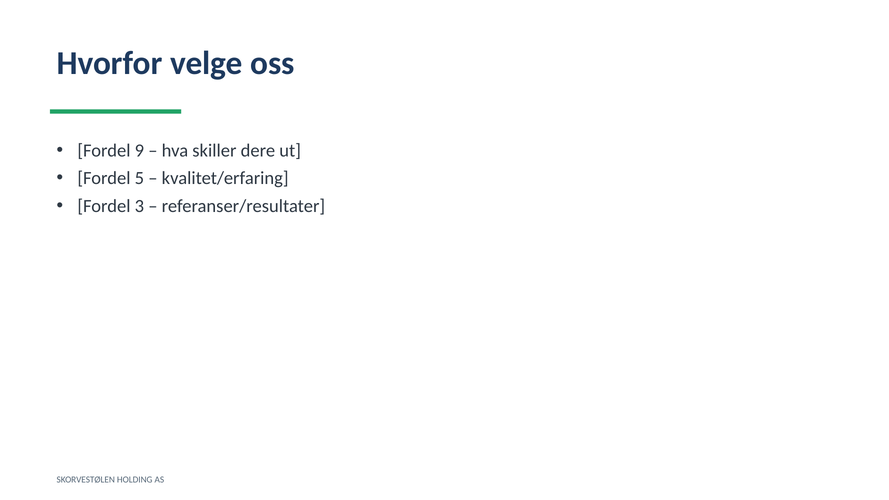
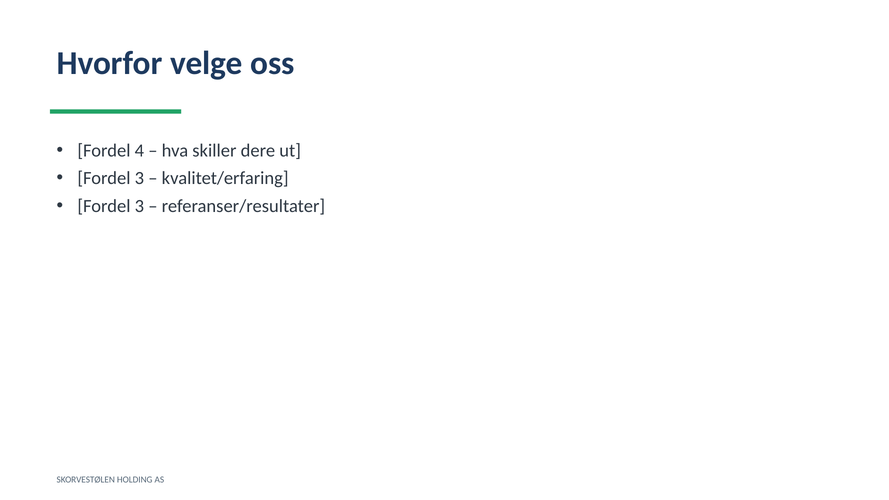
9: 9 -> 4
5 at (139, 178): 5 -> 3
